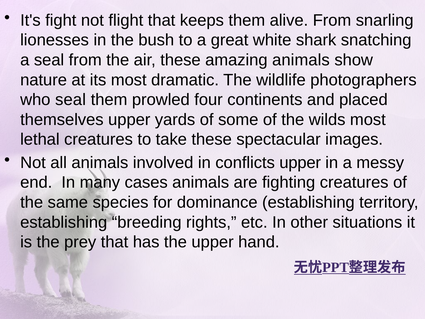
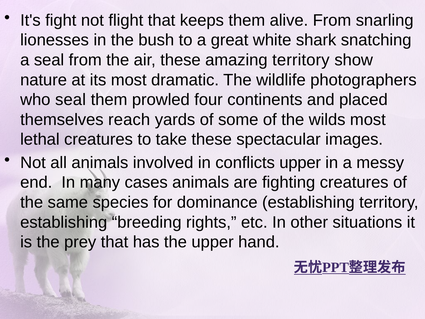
amazing animals: animals -> territory
themselves upper: upper -> reach
